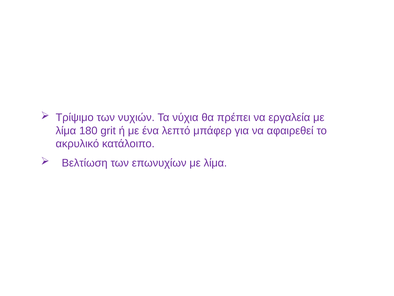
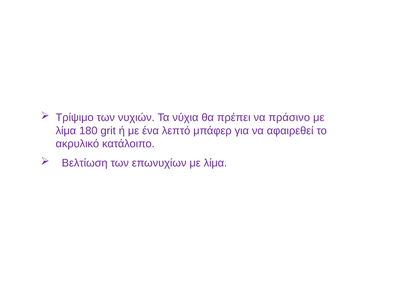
εργαλεία: εργαλεία -> πράσινο
